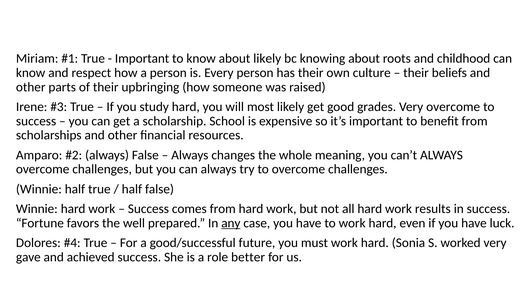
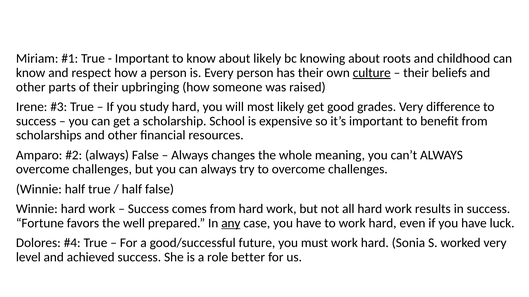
culture underline: none -> present
Very overcome: overcome -> difference
gave: gave -> level
